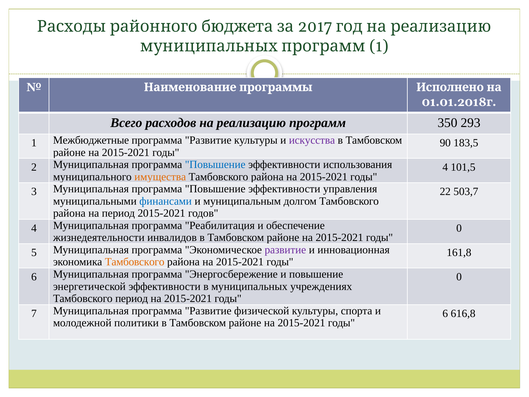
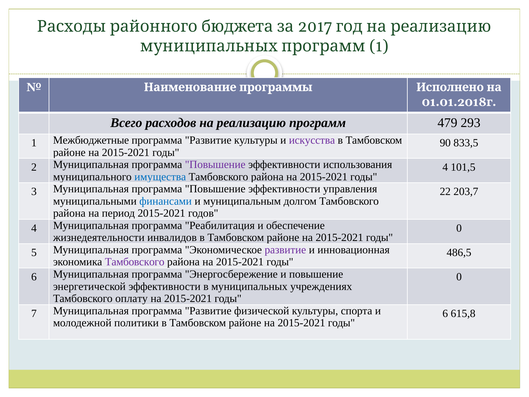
350: 350 -> 479
183,5: 183,5 -> 833,5
Повышение at (215, 164) colour: blue -> purple
имущества colour: orange -> blue
503,7: 503,7 -> 203,7
161,8: 161,8 -> 486,5
Тамбовского at (135, 262) colour: orange -> purple
Тамбовского период: период -> оплату
616,8: 616,8 -> 615,8
